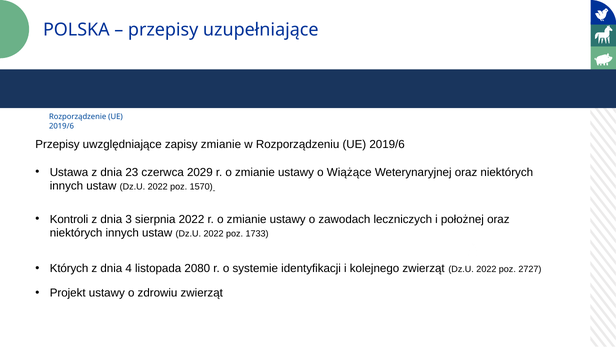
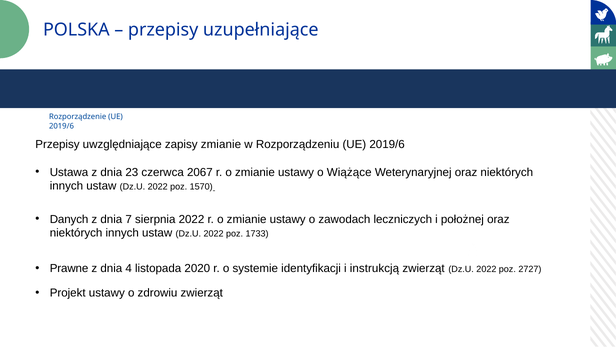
2029: 2029 -> 2067
Kontroli: Kontroli -> Danych
3: 3 -> 7
Których: Których -> Prawne
2080: 2080 -> 2020
kolejnego: kolejnego -> instrukcją
